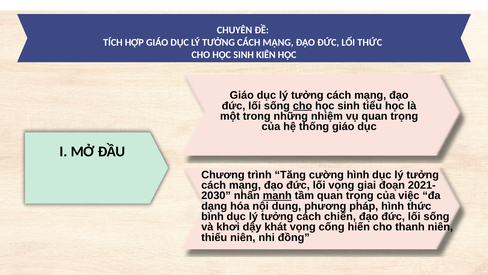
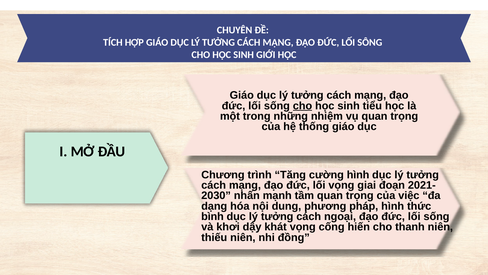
LỐI THỨC: THỨC -> SÔNG
KIÊN: KIÊN -> GIỚI
mạnh underline: present -> none
chiến: chiến -> ngoại
